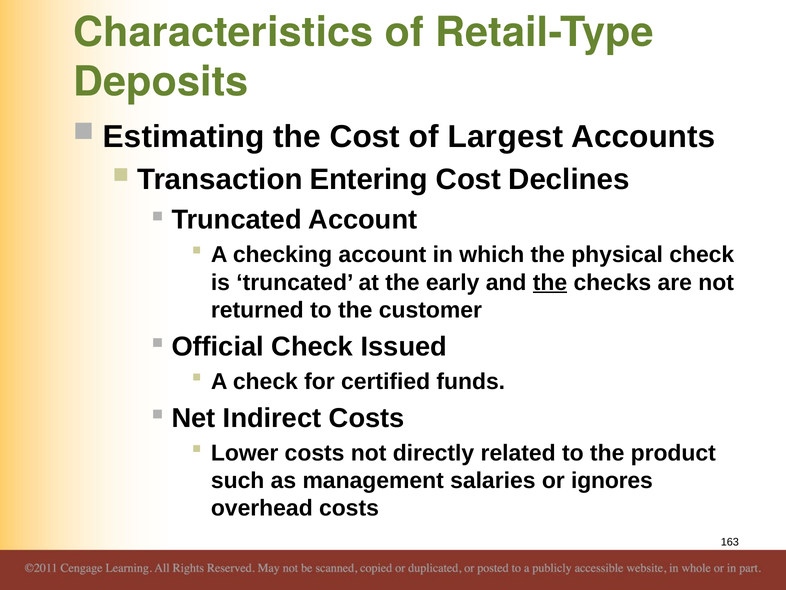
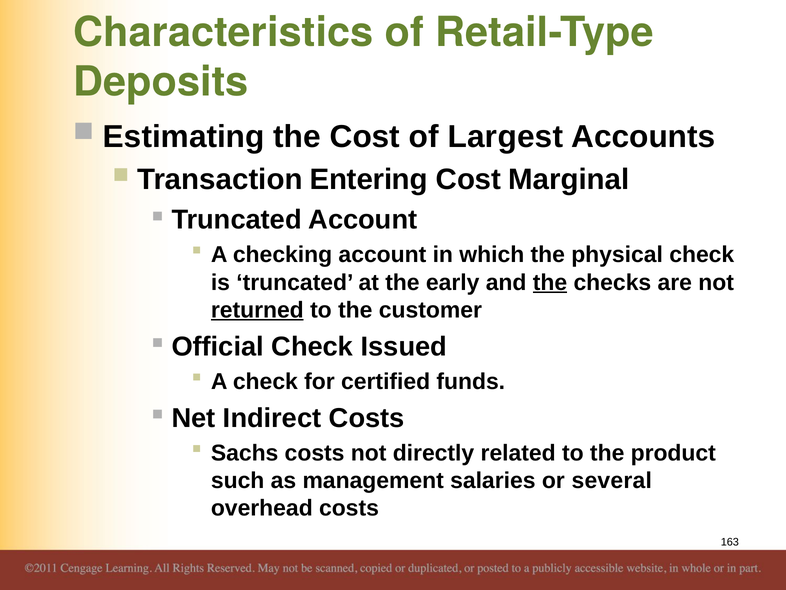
Declines: Declines -> Marginal
returned underline: none -> present
Lower: Lower -> Sachs
ignores: ignores -> several
